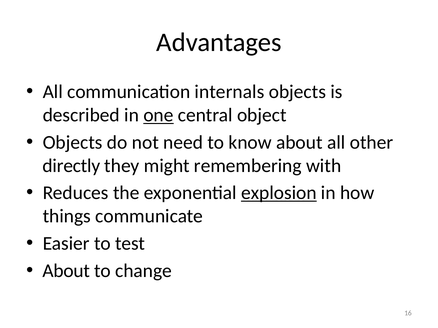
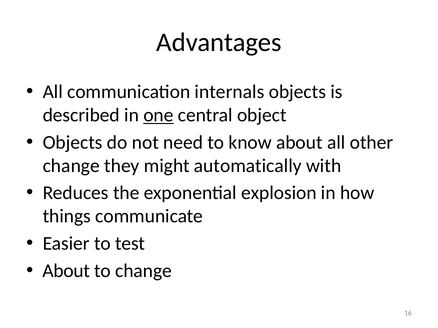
directly at (71, 166): directly -> change
remembering: remembering -> automatically
explosion underline: present -> none
